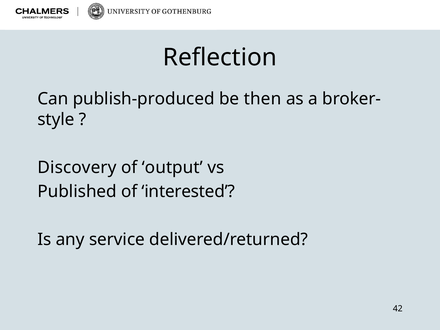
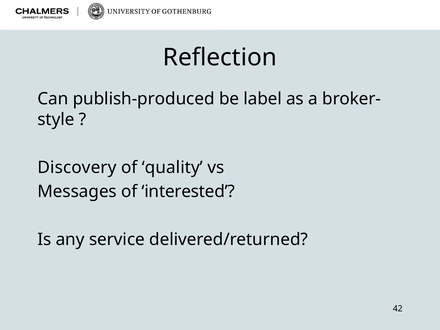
then: then -> label
output: output -> quality
Published: Published -> Messages
